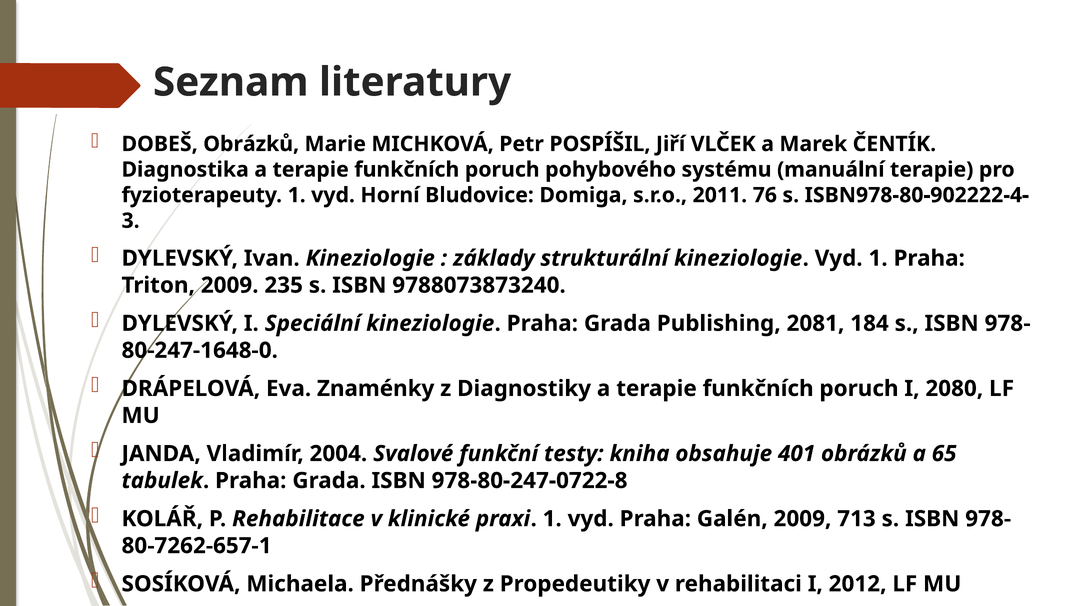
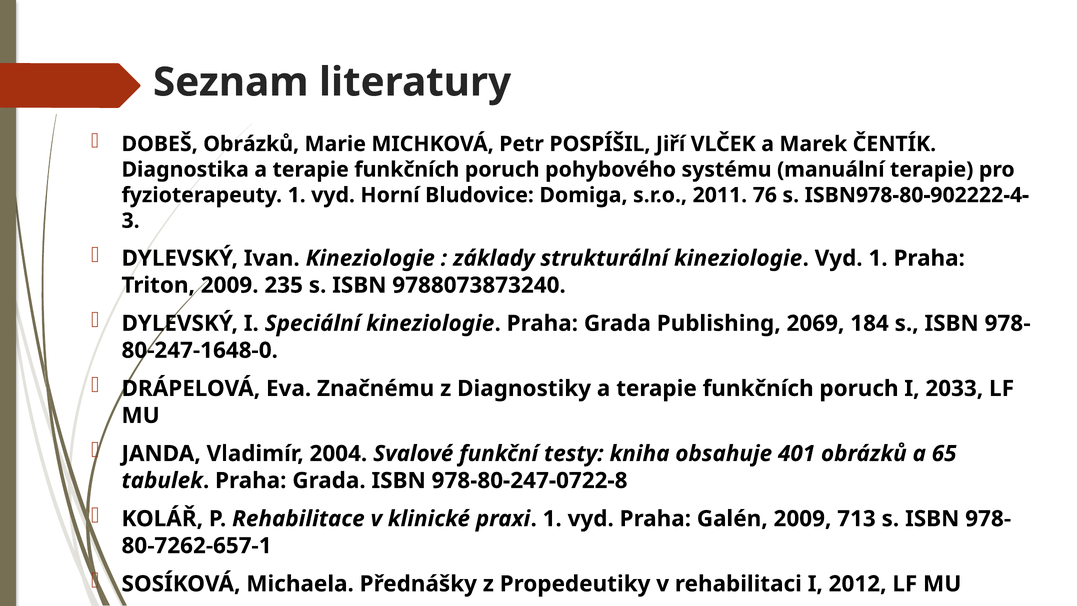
2081: 2081 -> 2069
Znaménky: Znaménky -> Značnému
2080: 2080 -> 2033
